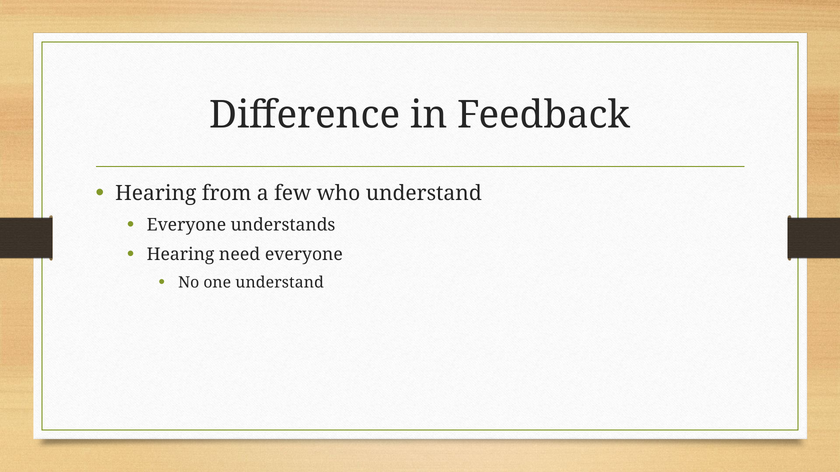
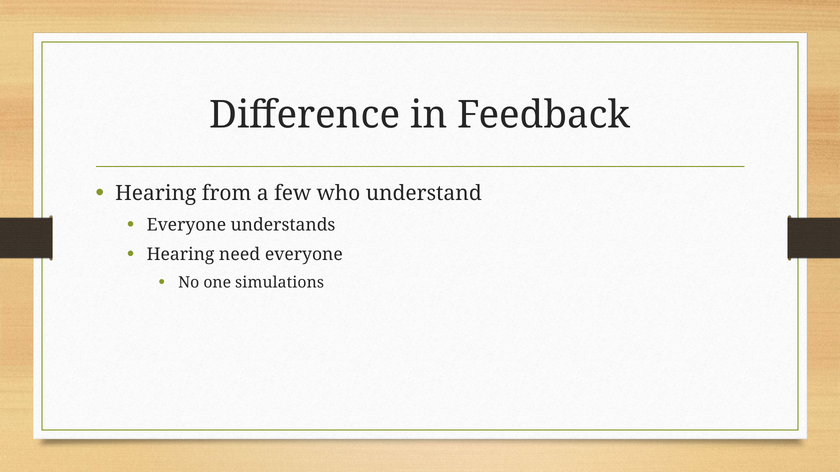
one understand: understand -> simulations
